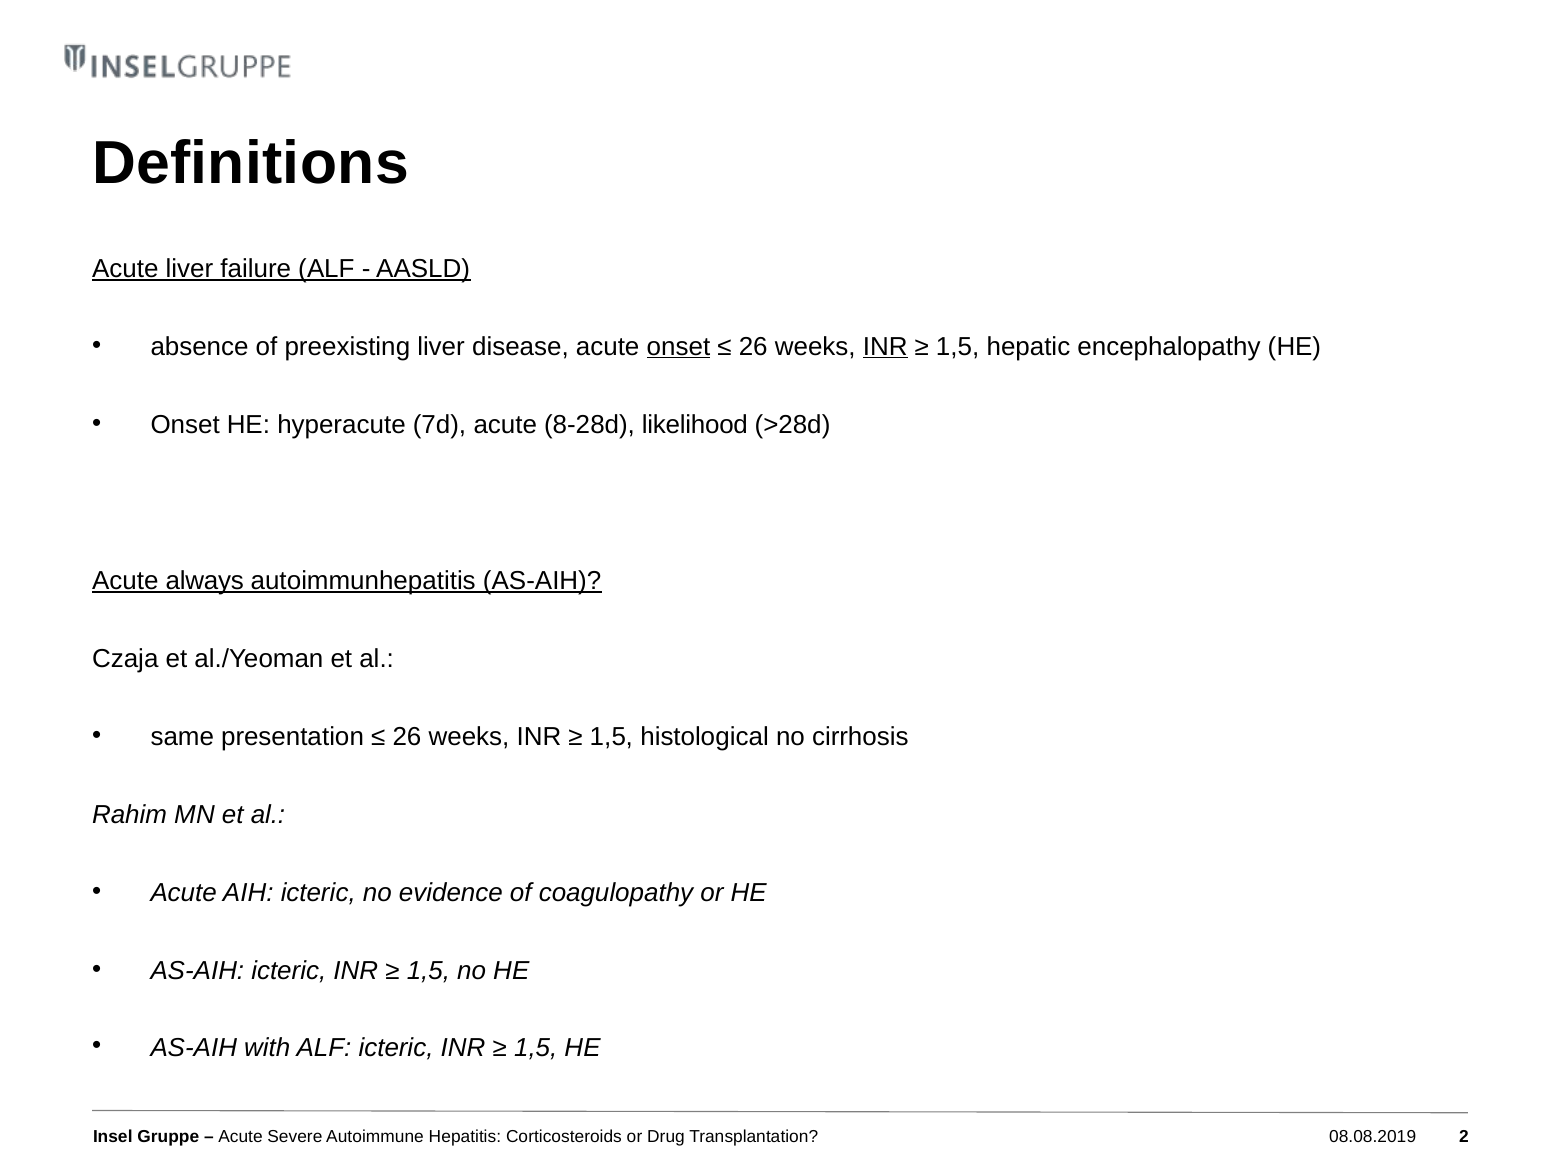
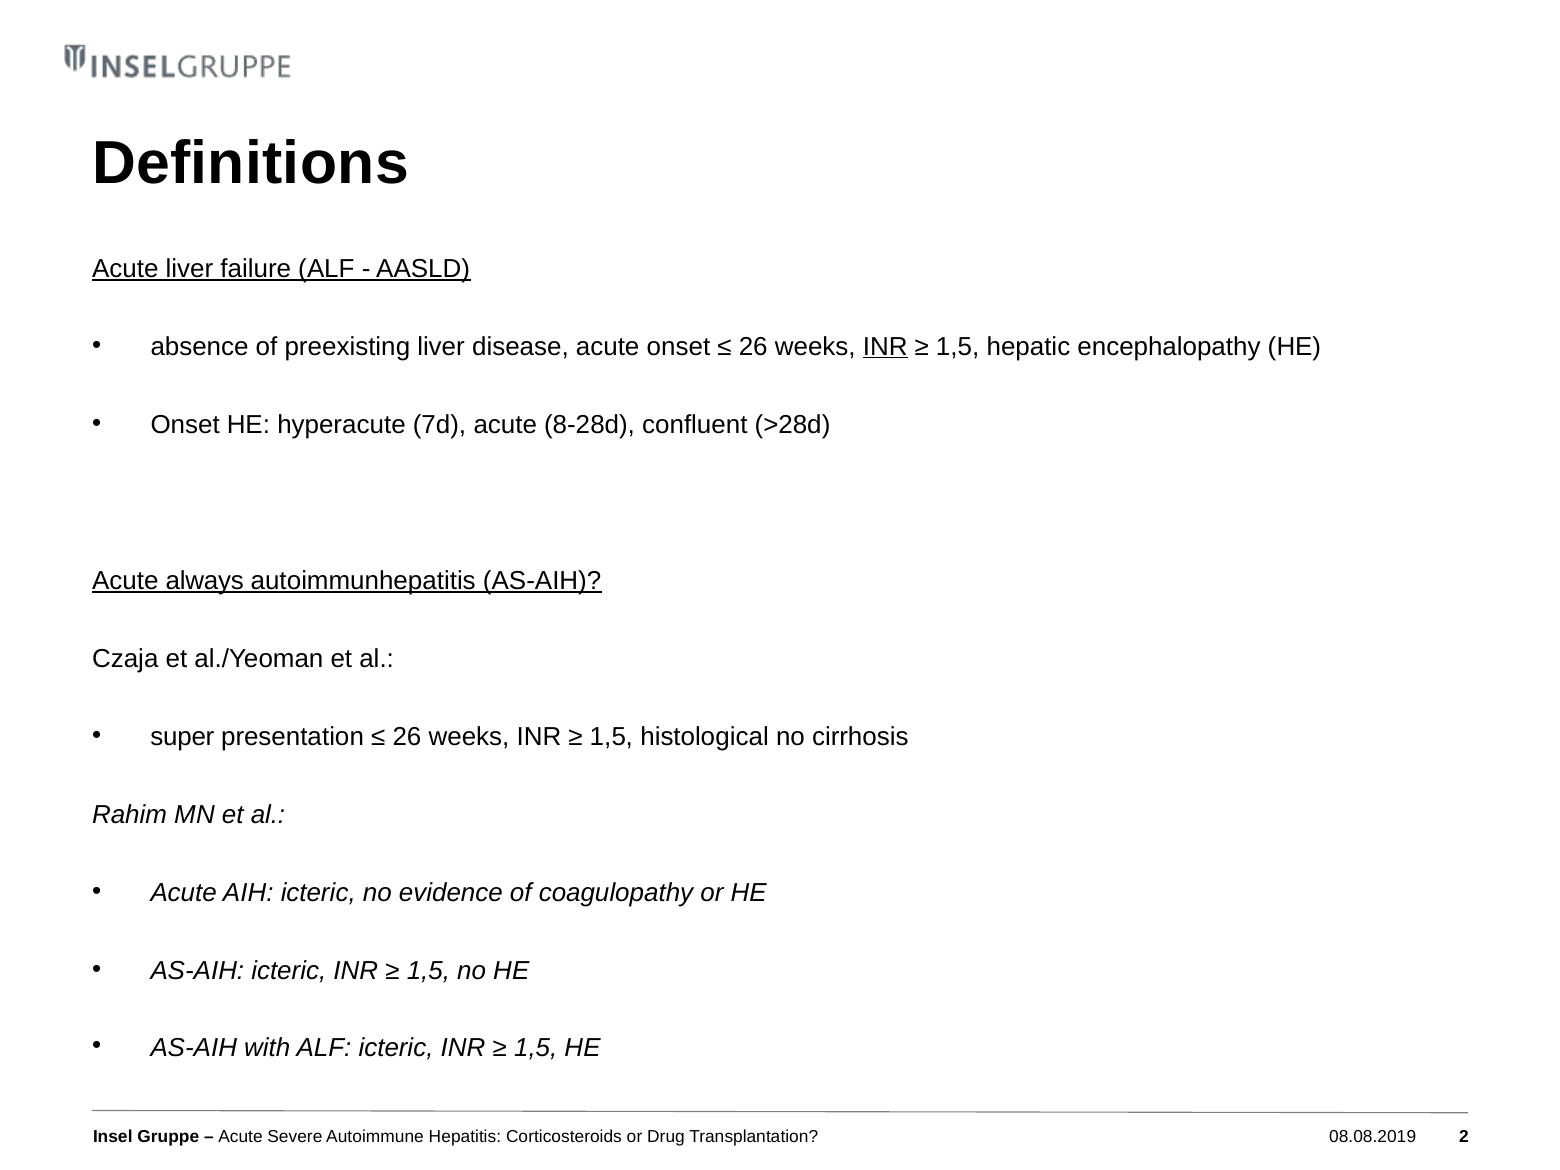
onset at (678, 347) underline: present -> none
likelihood: likelihood -> confluent
same: same -> super
